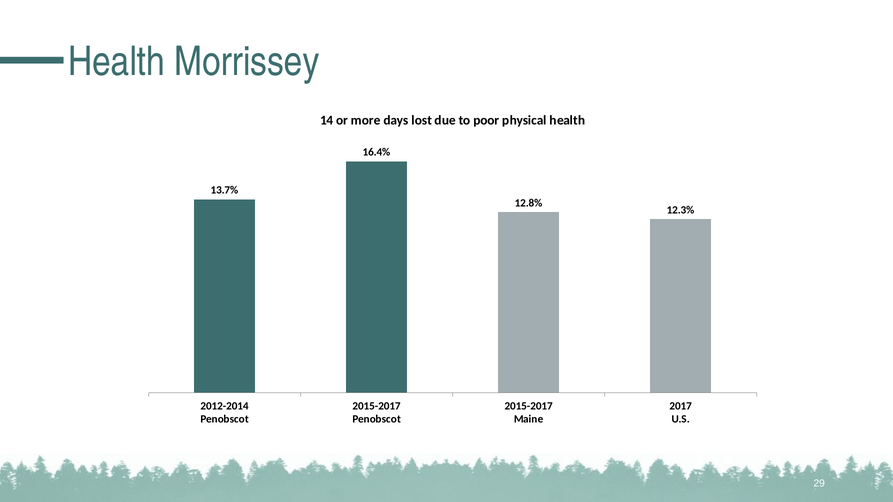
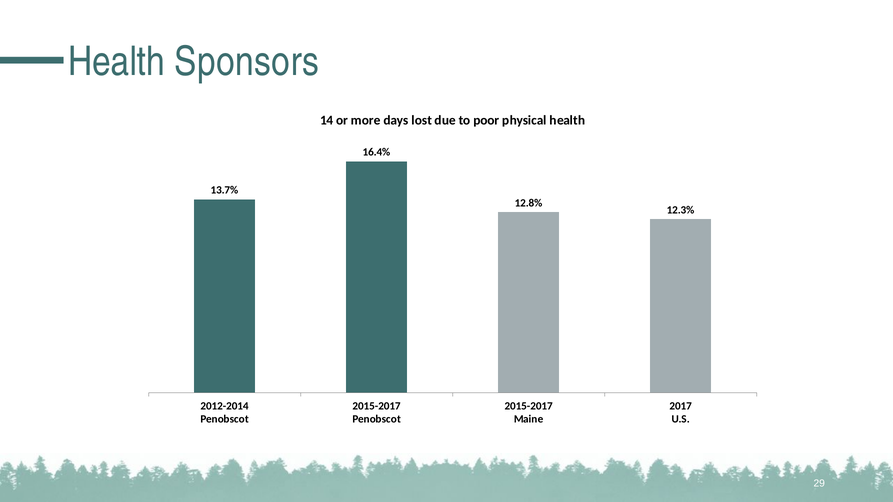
Morrissey: Morrissey -> Sponsors
